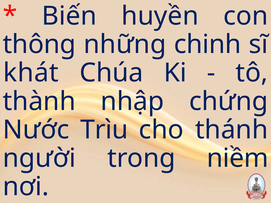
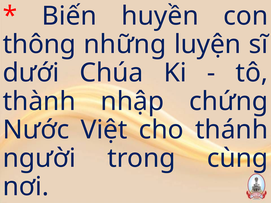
chinh: chinh -> luyện
khát: khát -> dưới
Trìu: Trìu -> Việt
niềm: niềm -> cùng
